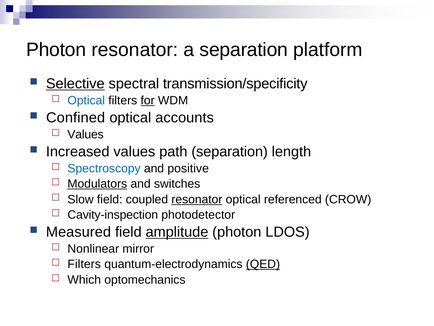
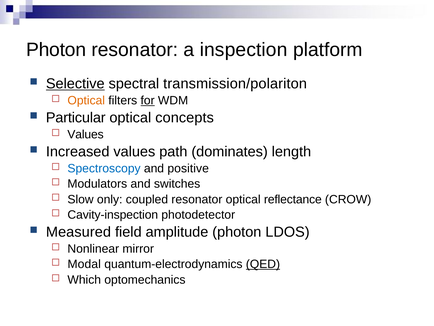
a separation: separation -> inspection
transmission/specificity: transmission/specificity -> transmission/polariton
Optical at (86, 100) colour: blue -> orange
Confined: Confined -> Particular
accounts: accounts -> concepts
path separation: separation -> dominates
Modulators underline: present -> none
Slow field: field -> only
resonator at (197, 199) underline: present -> none
referenced: referenced -> reflectance
amplitude underline: present -> none
Filters at (84, 264): Filters -> Modal
